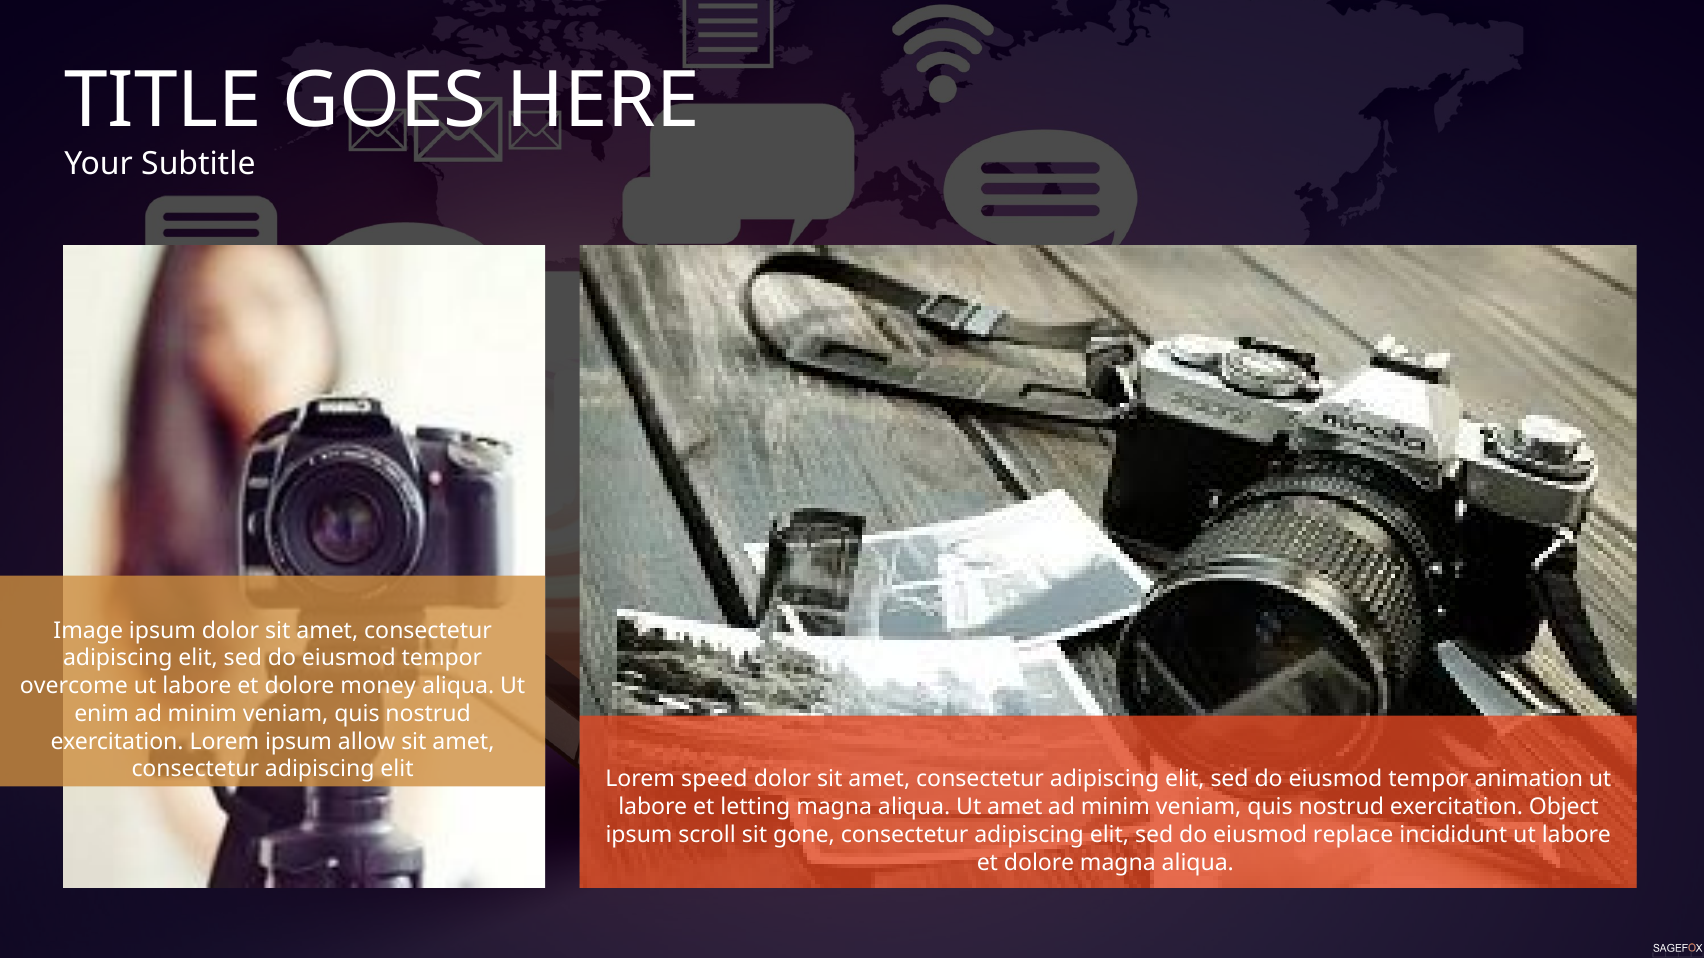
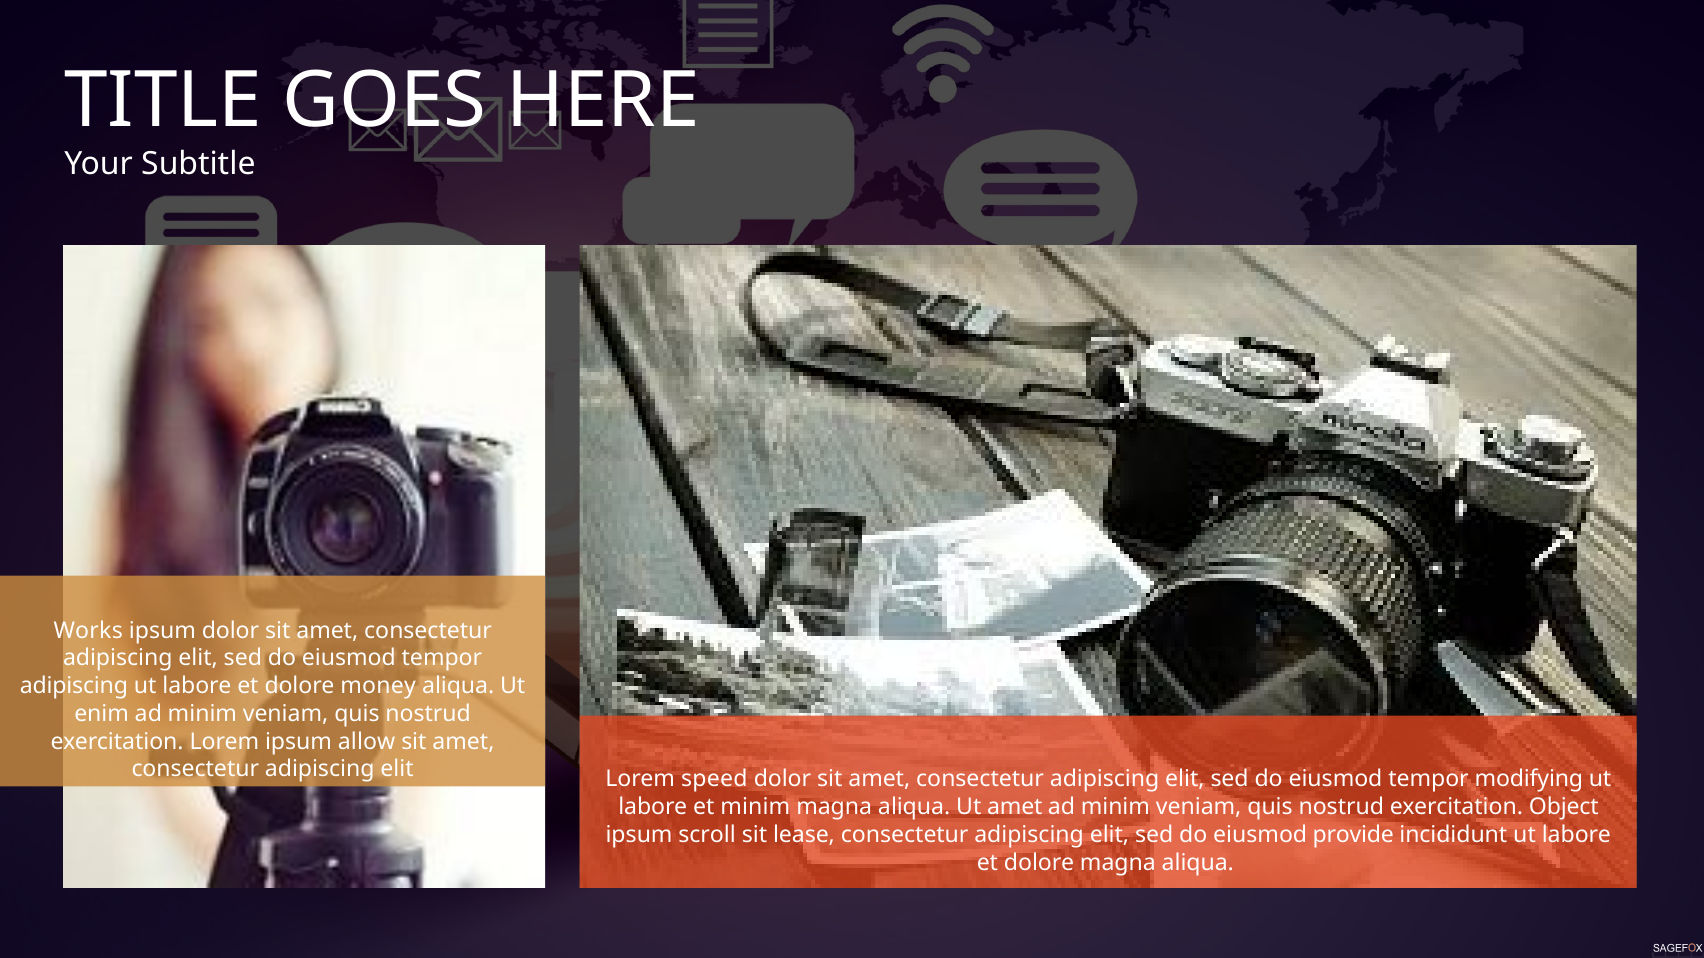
Image: Image -> Works
overcome at (74, 686): overcome -> adipiscing
animation: animation -> modifying
et letting: letting -> minim
gone: gone -> lease
replace: replace -> provide
